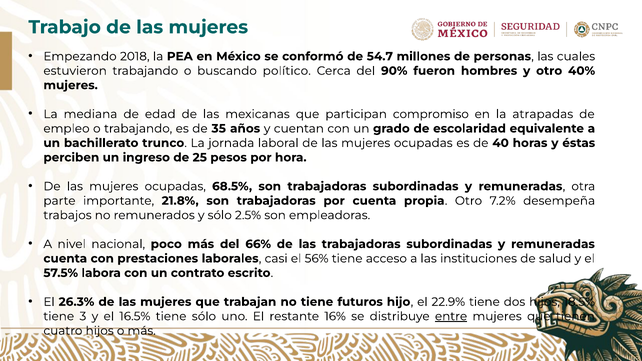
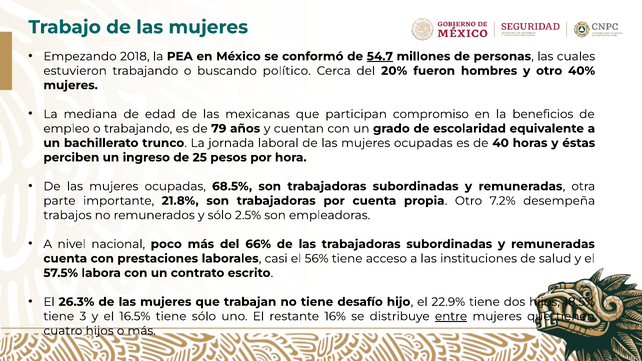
54.7 underline: none -> present
90%: 90% -> 20%
atrapadas: atrapadas -> beneficios
35: 35 -> 79
futuros: futuros -> desafío
